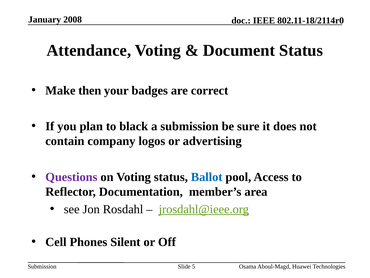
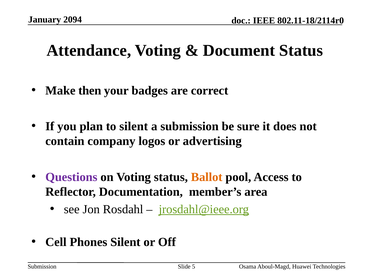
2008: 2008 -> 2094
to black: black -> silent
Ballot colour: blue -> orange
